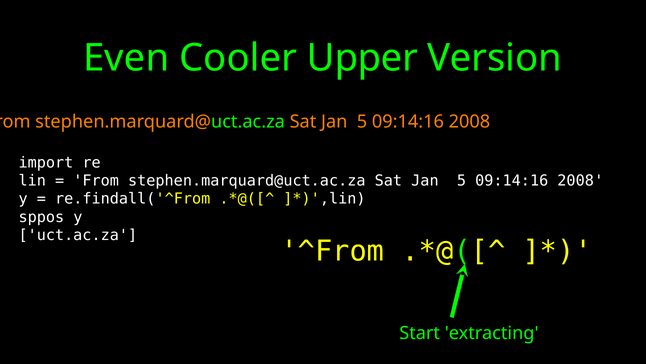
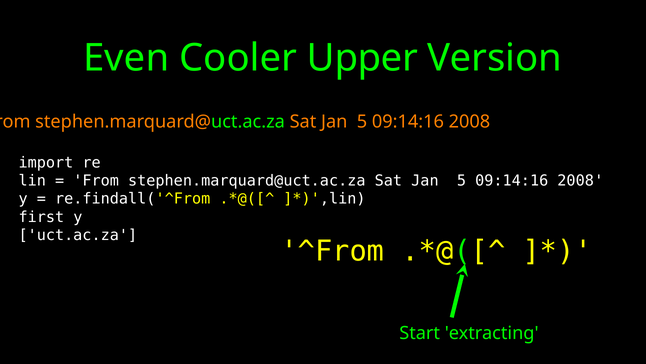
sppos: sppos -> first
